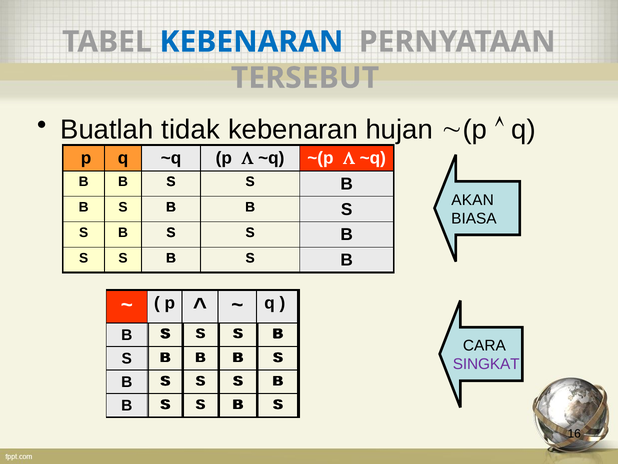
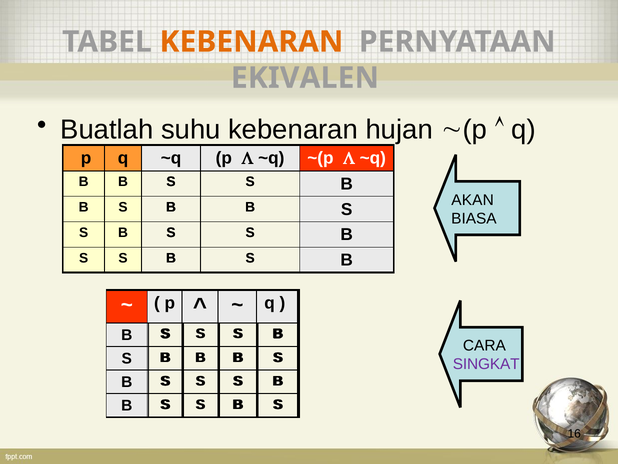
KEBENARAN at (251, 42) colour: blue -> orange
TERSEBUT: TERSEBUT -> EKIVALEN
tidak: tidak -> suhu
